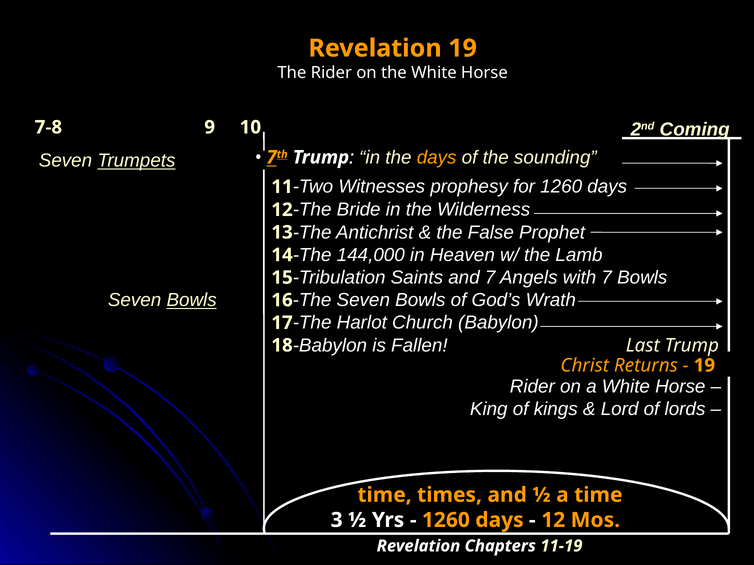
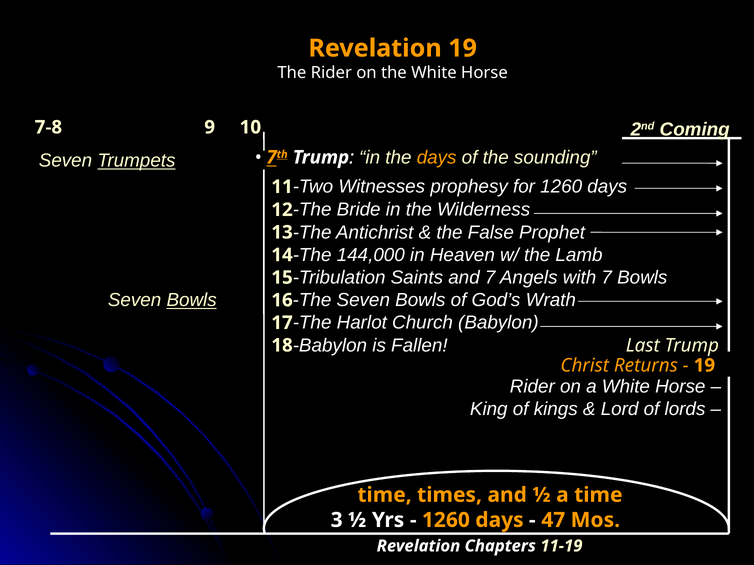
12 at (553, 520): 12 -> 47
